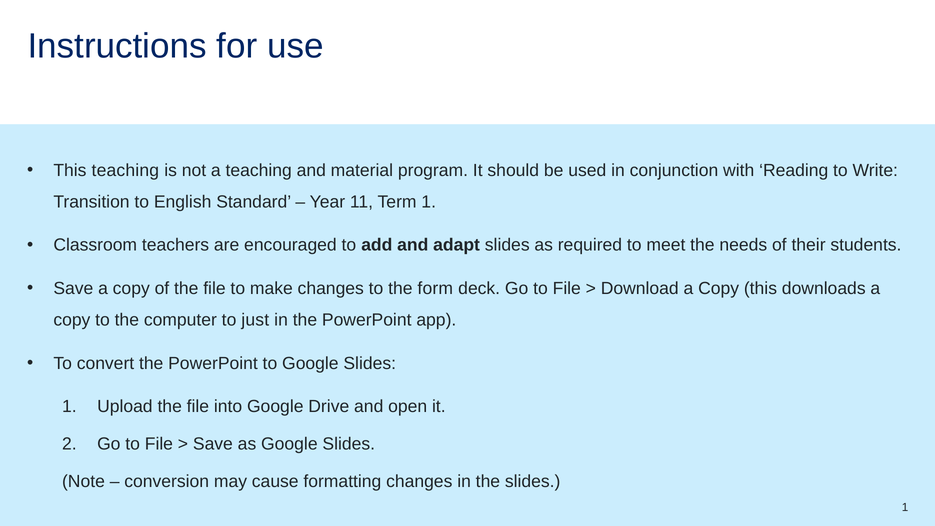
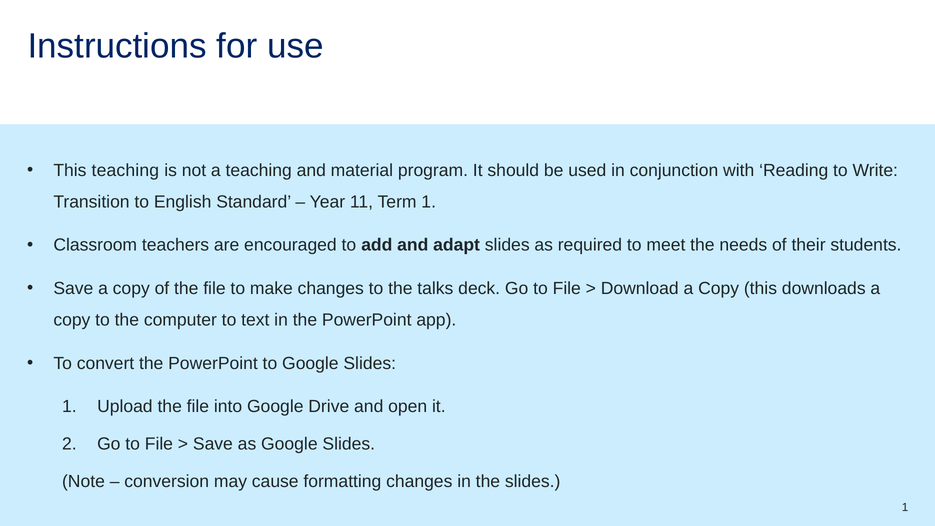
form: form -> talks
just: just -> text
